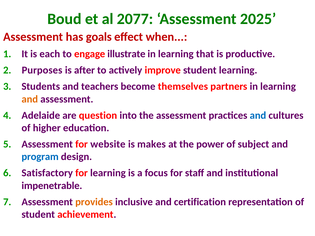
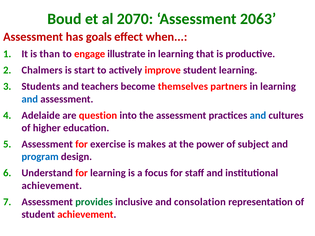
2077: 2077 -> 2070
2025: 2025 -> 2063
each: each -> than
Purposes: Purposes -> Chalmers
after: after -> start
and at (30, 99) colour: orange -> blue
website: website -> exercise
Satisfactory: Satisfactory -> Understand
impenetrable at (52, 186): impenetrable -> achievement
provides colour: orange -> green
certification: certification -> consolation
